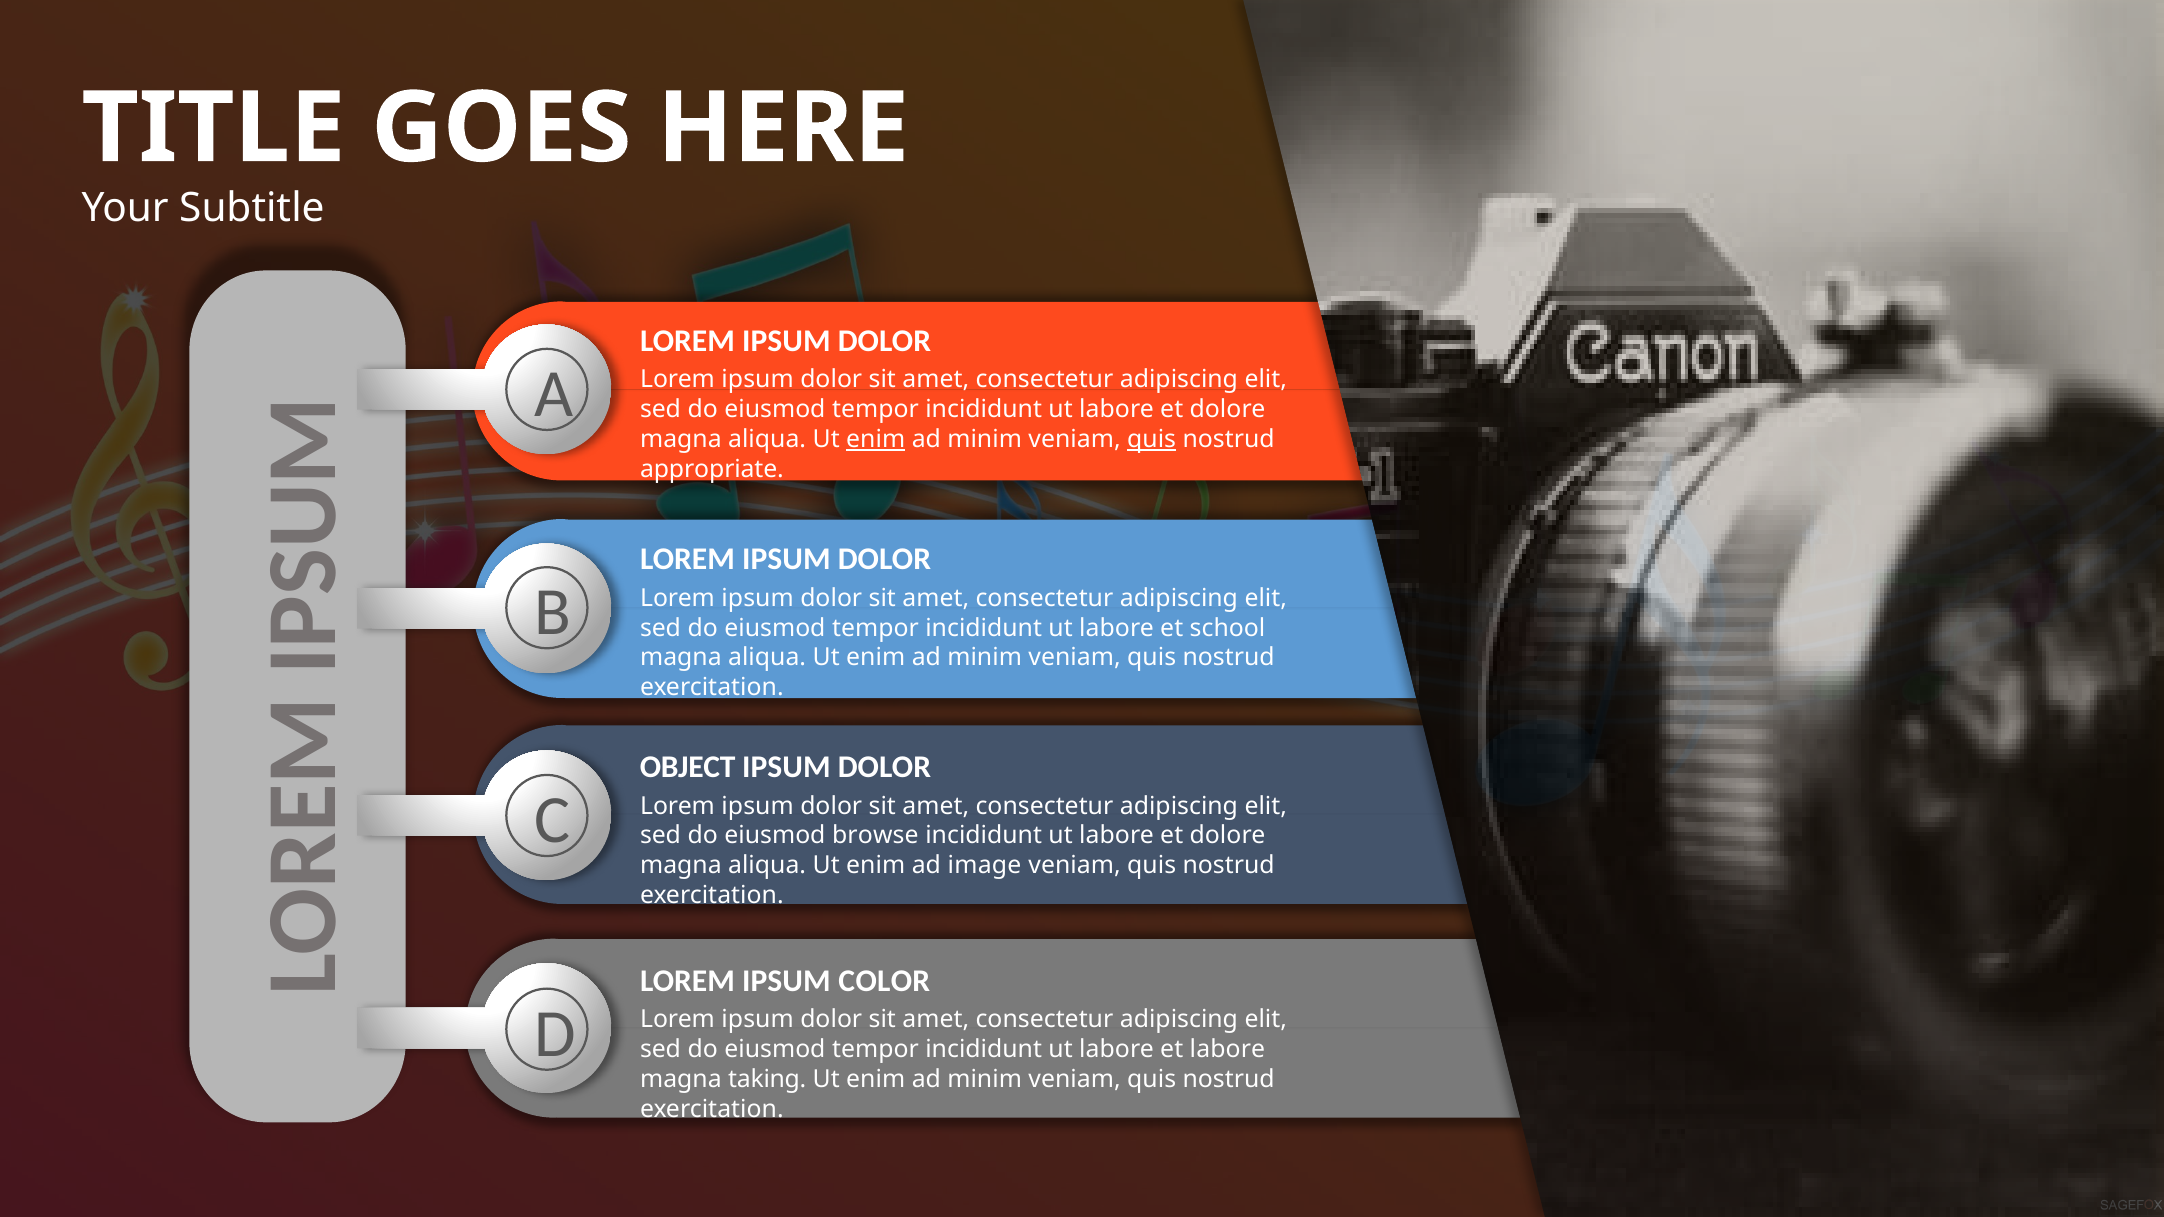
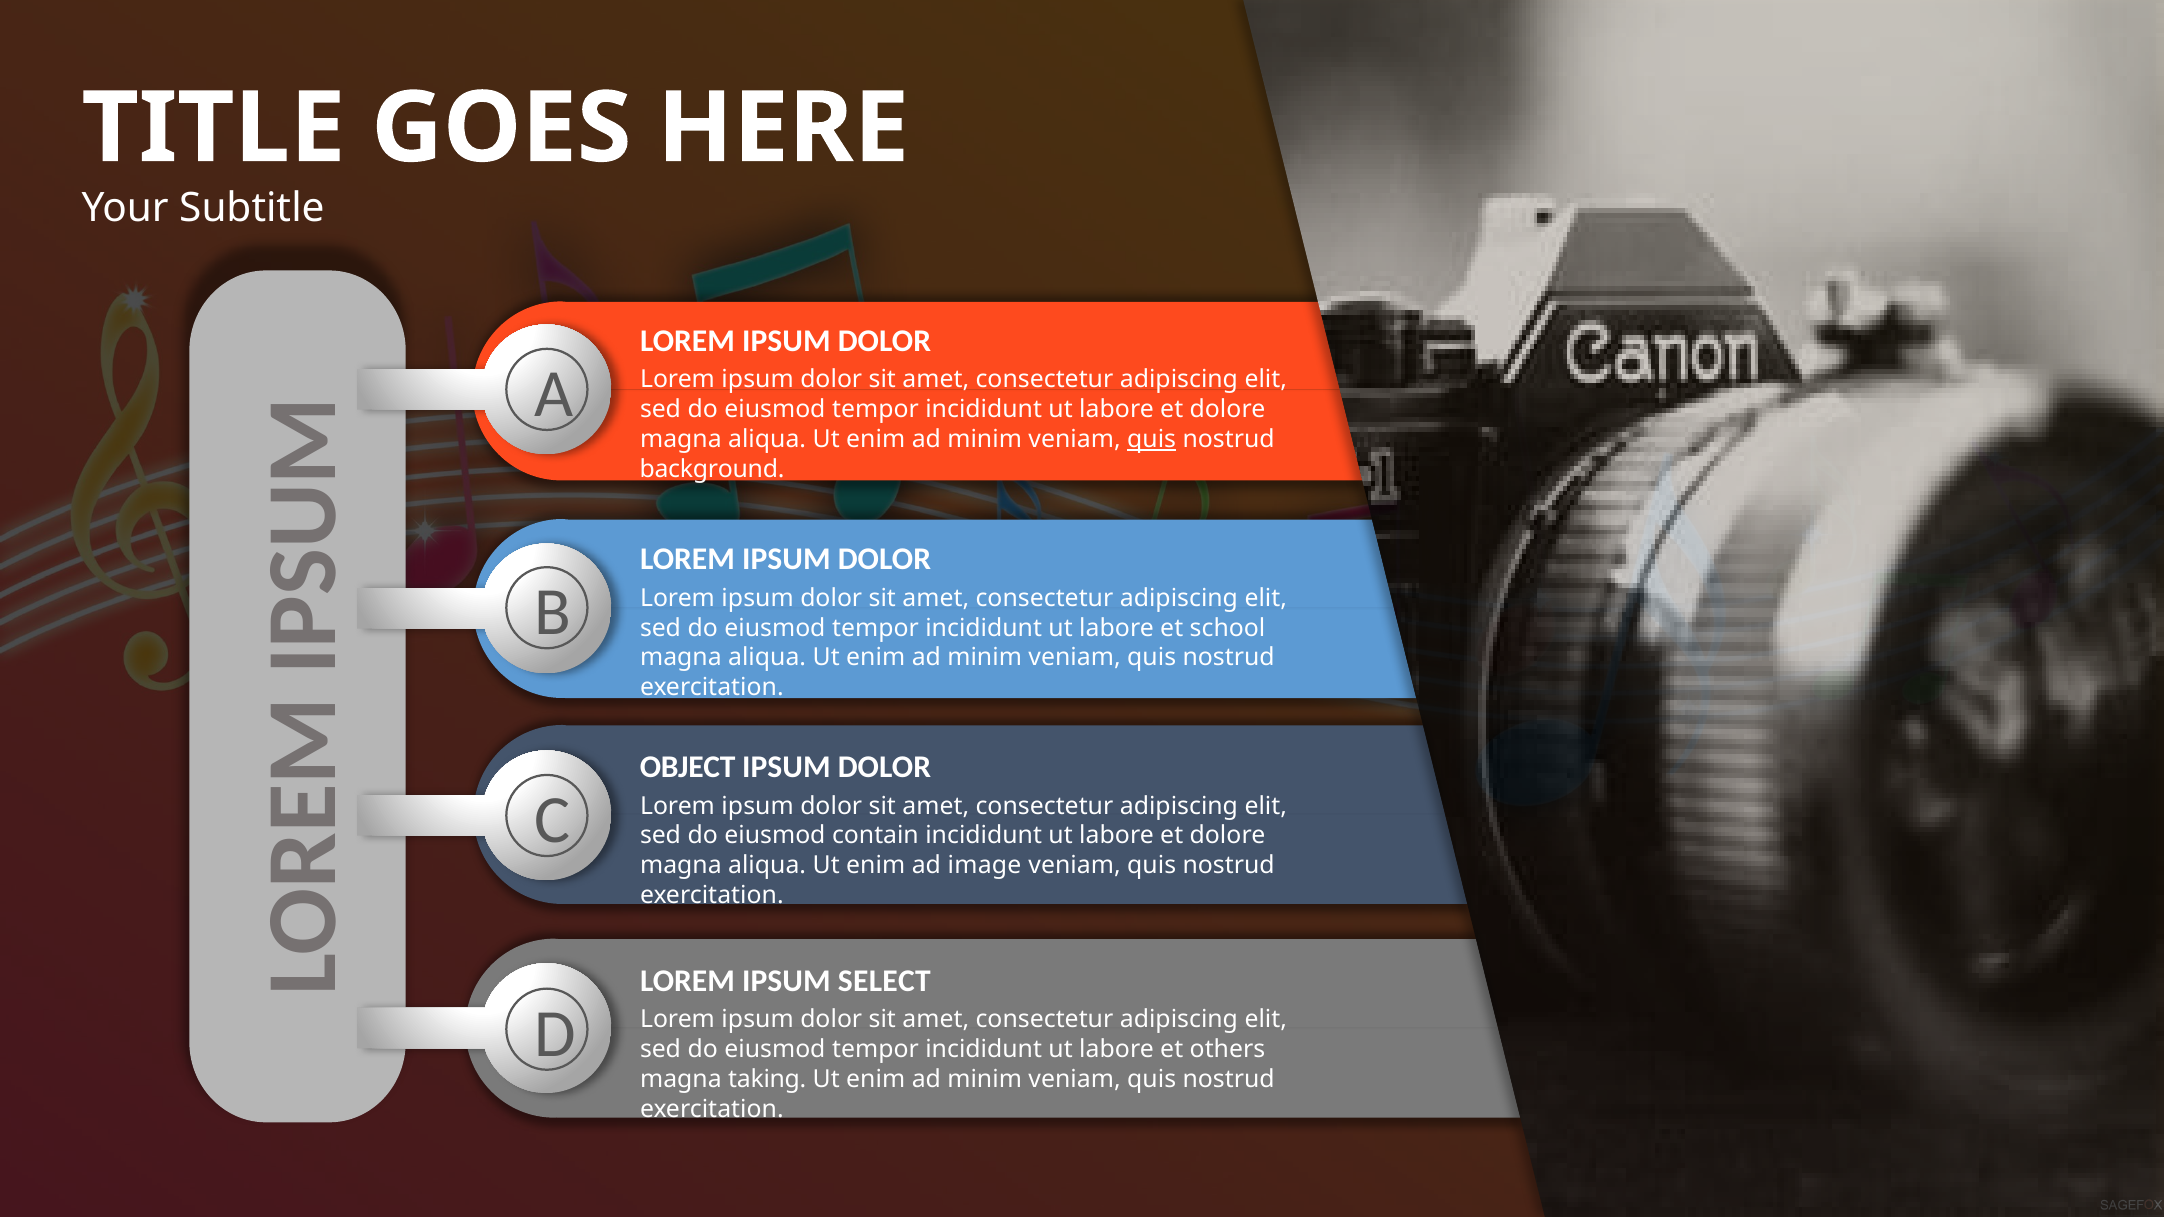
enim at (876, 439) underline: present -> none
appropriate: appropriate -> background
browse: browse -> contain
COLOR: COLOR -> SELECT
et labore: labore -> others
